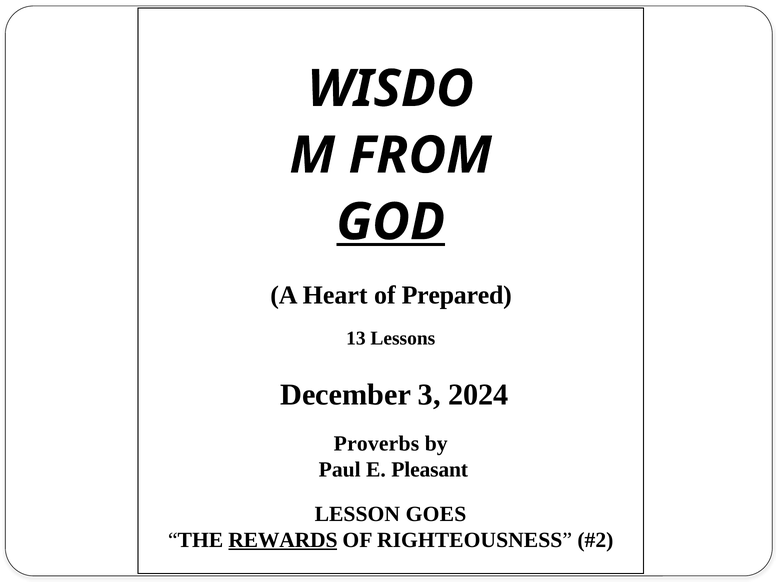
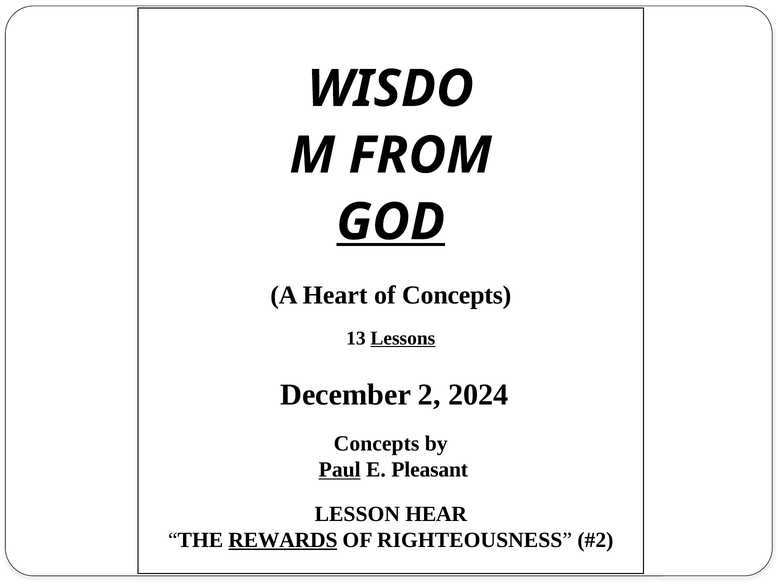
of Prepared: Prepared -> Concepts
Lessons underline: none -> present
3: 3 -> 2
Proverbs at (376, 443): Proverbs -> Concepts
Paul underline: none -> present
GOES: GOES -> HEAR
